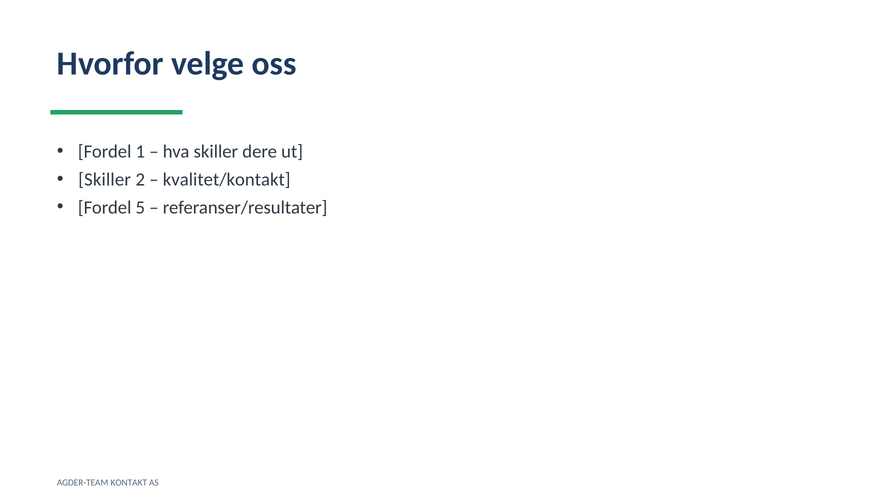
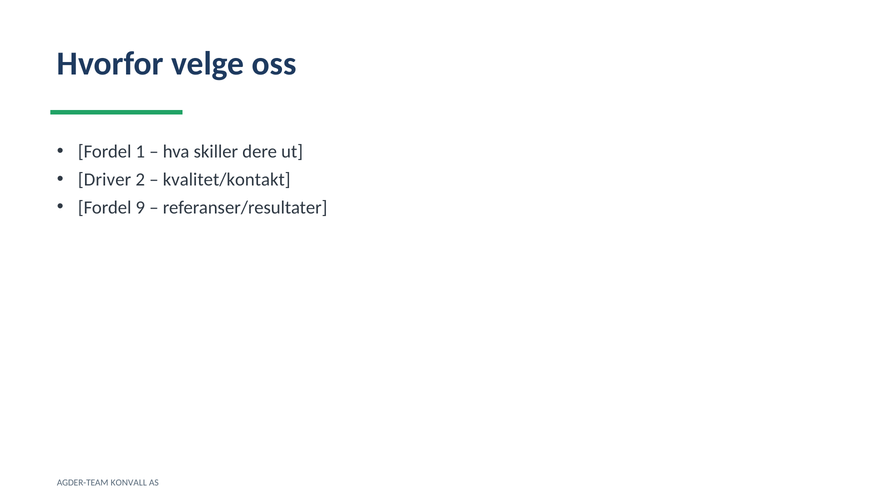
Skiller at (105, 180): Skiller -> Driver
5: 5 -> 9
KONTAKT: KONTAKT -> KONVALL
